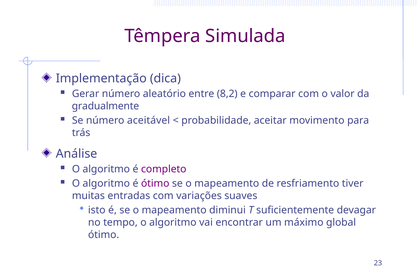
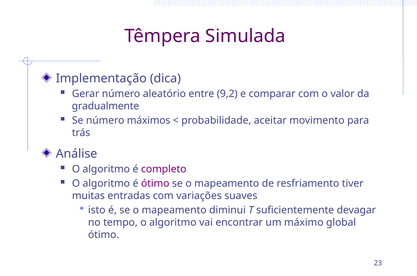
8,2: 8,2 -> 9,2
aceitável: aceitável -> máximos
